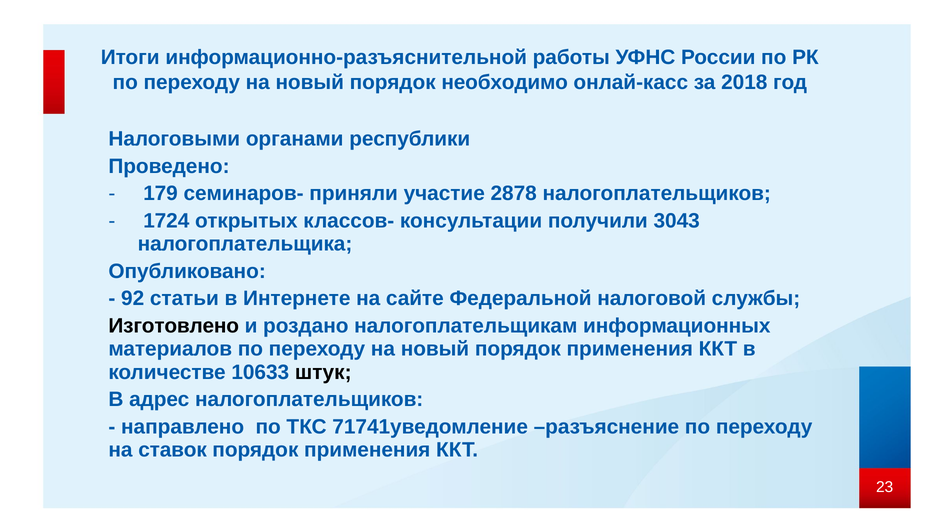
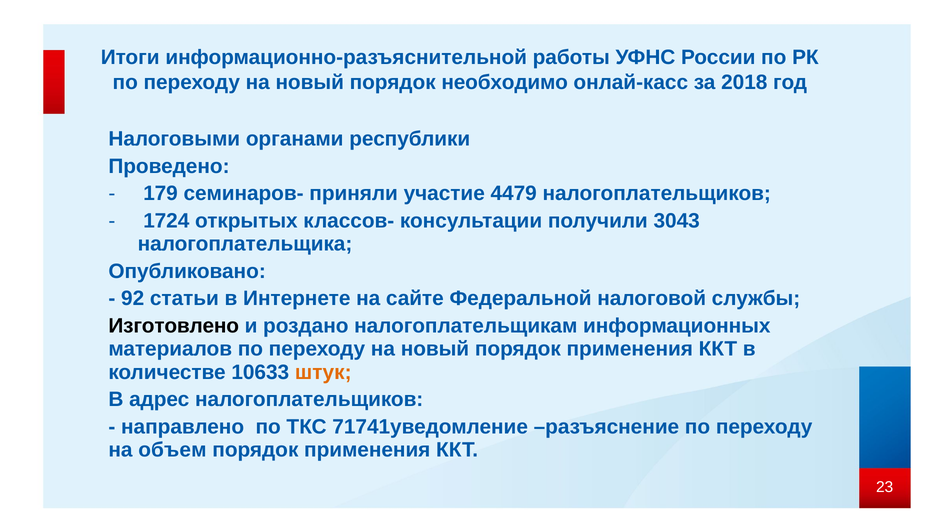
2878: 2878 -> 4479
штук colour: black -> orange
ставок: ставок -> объем
